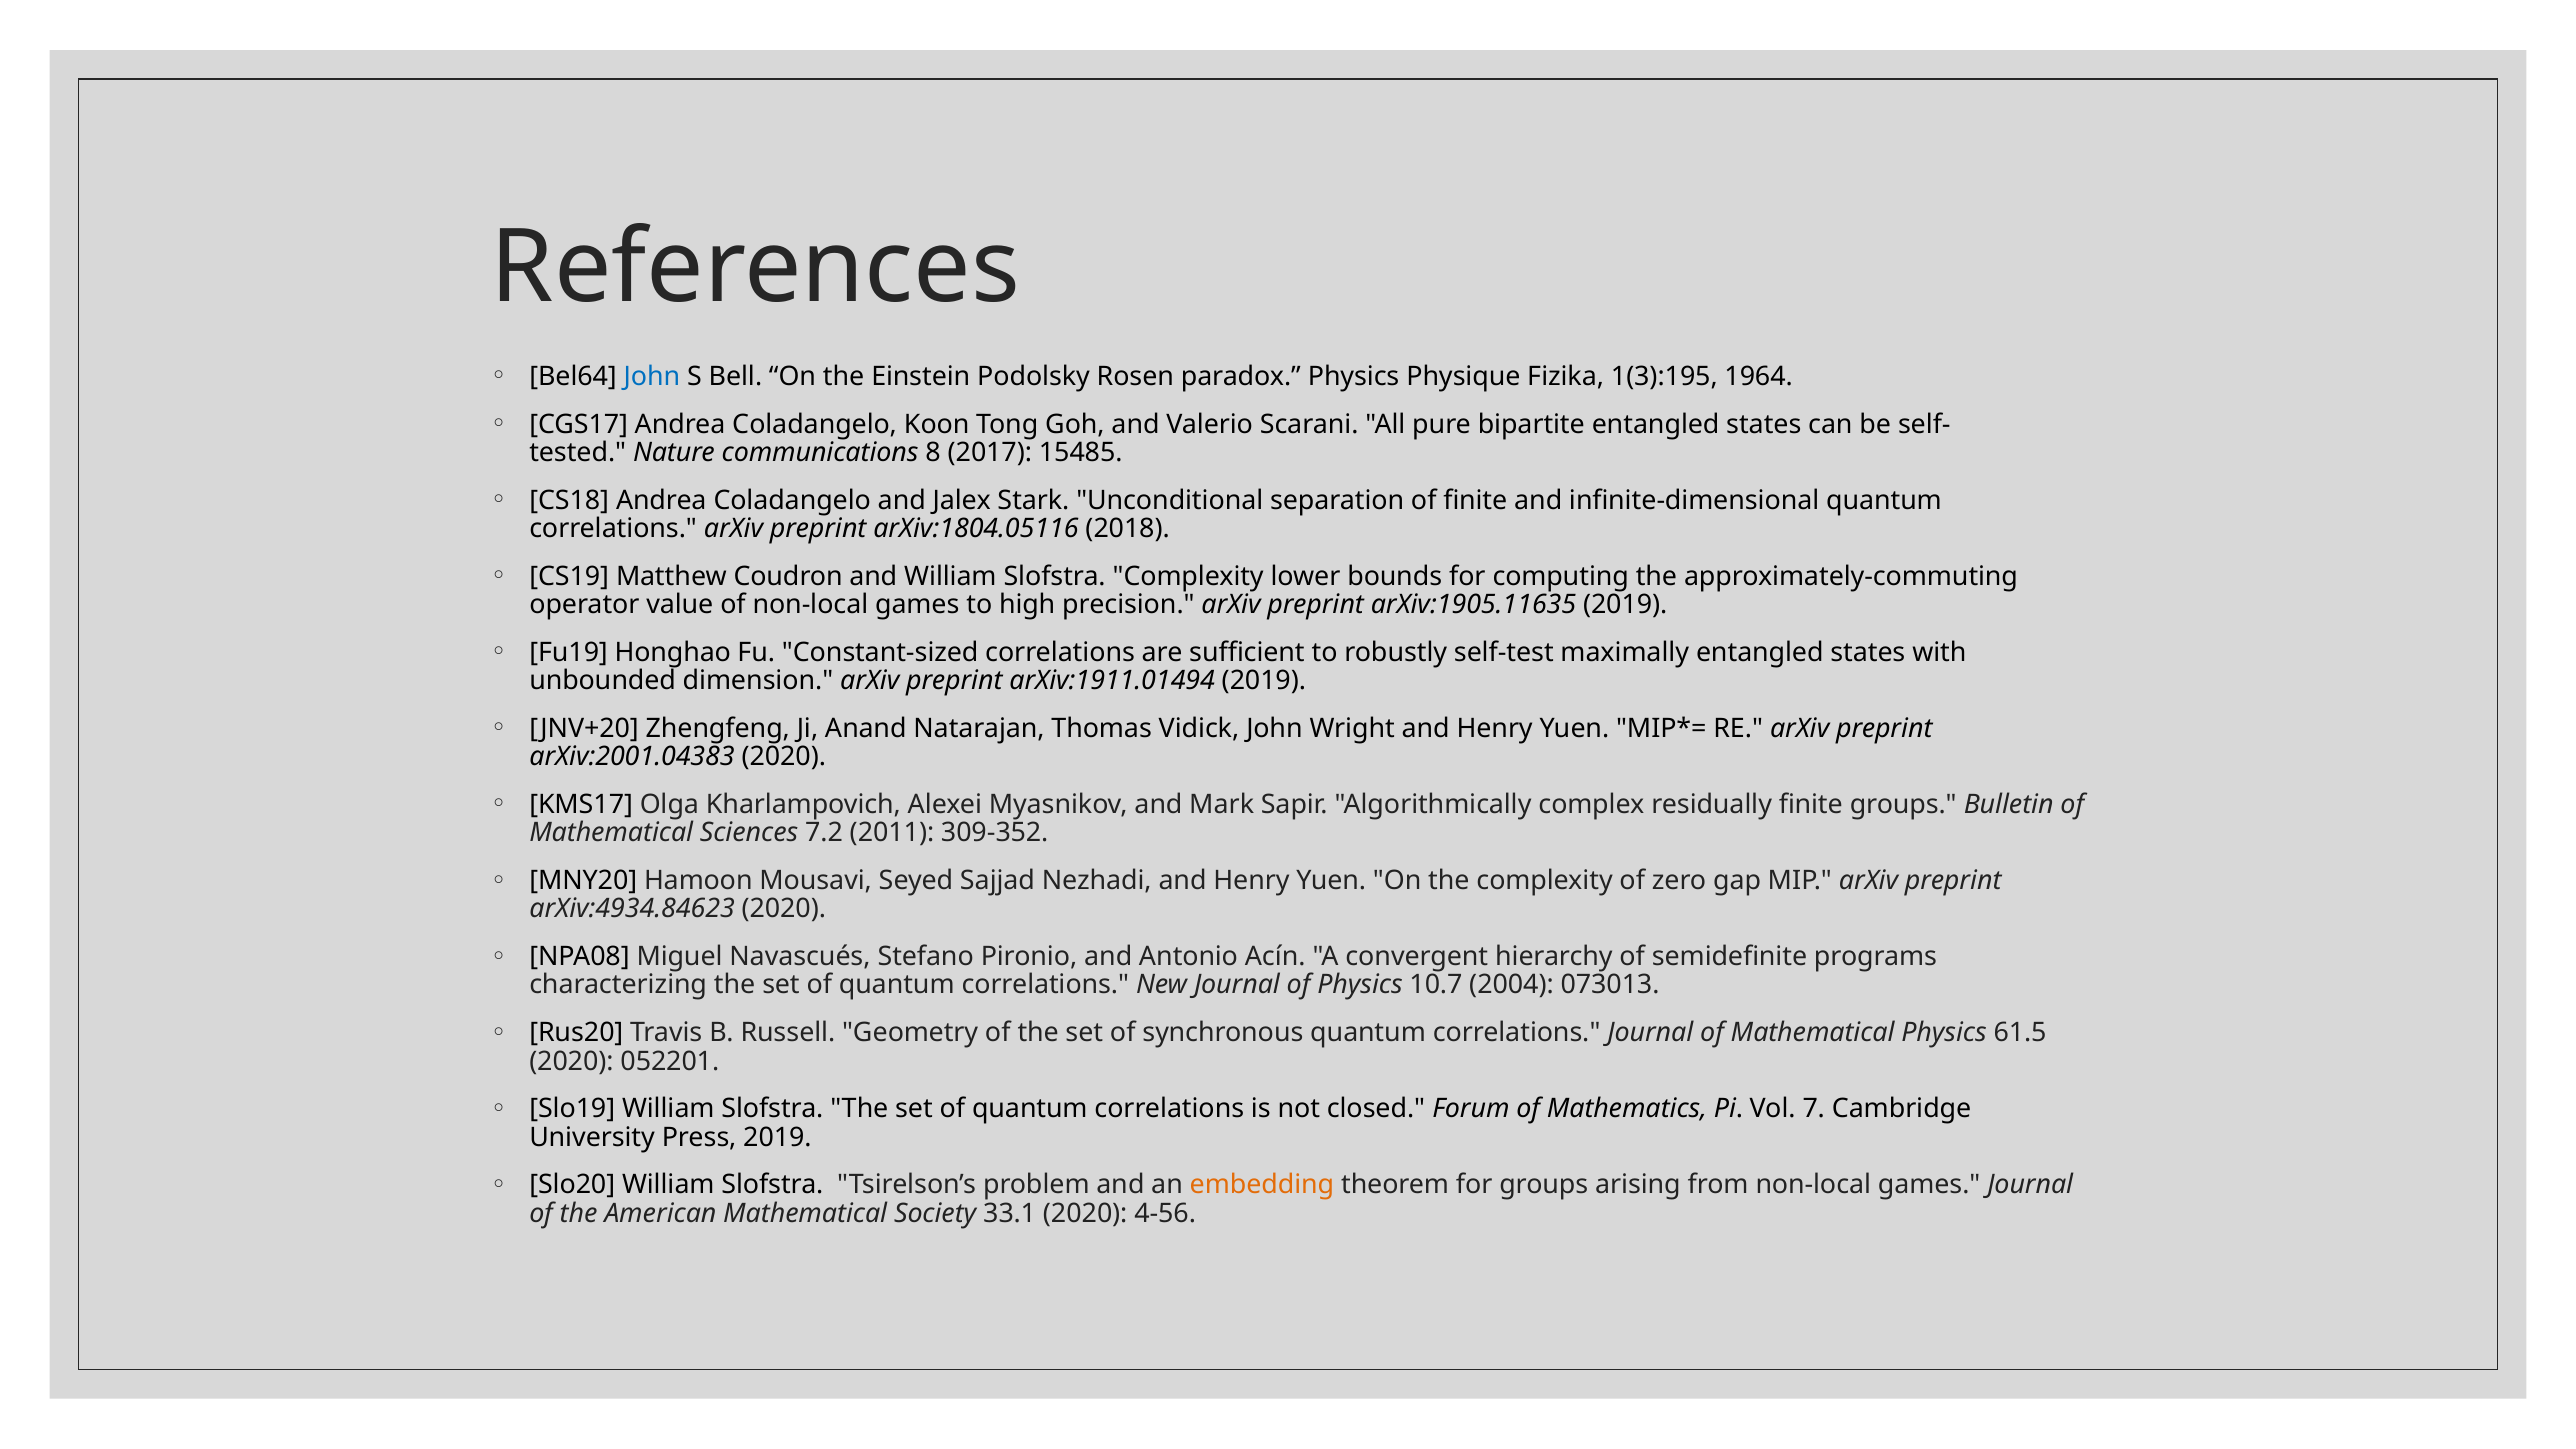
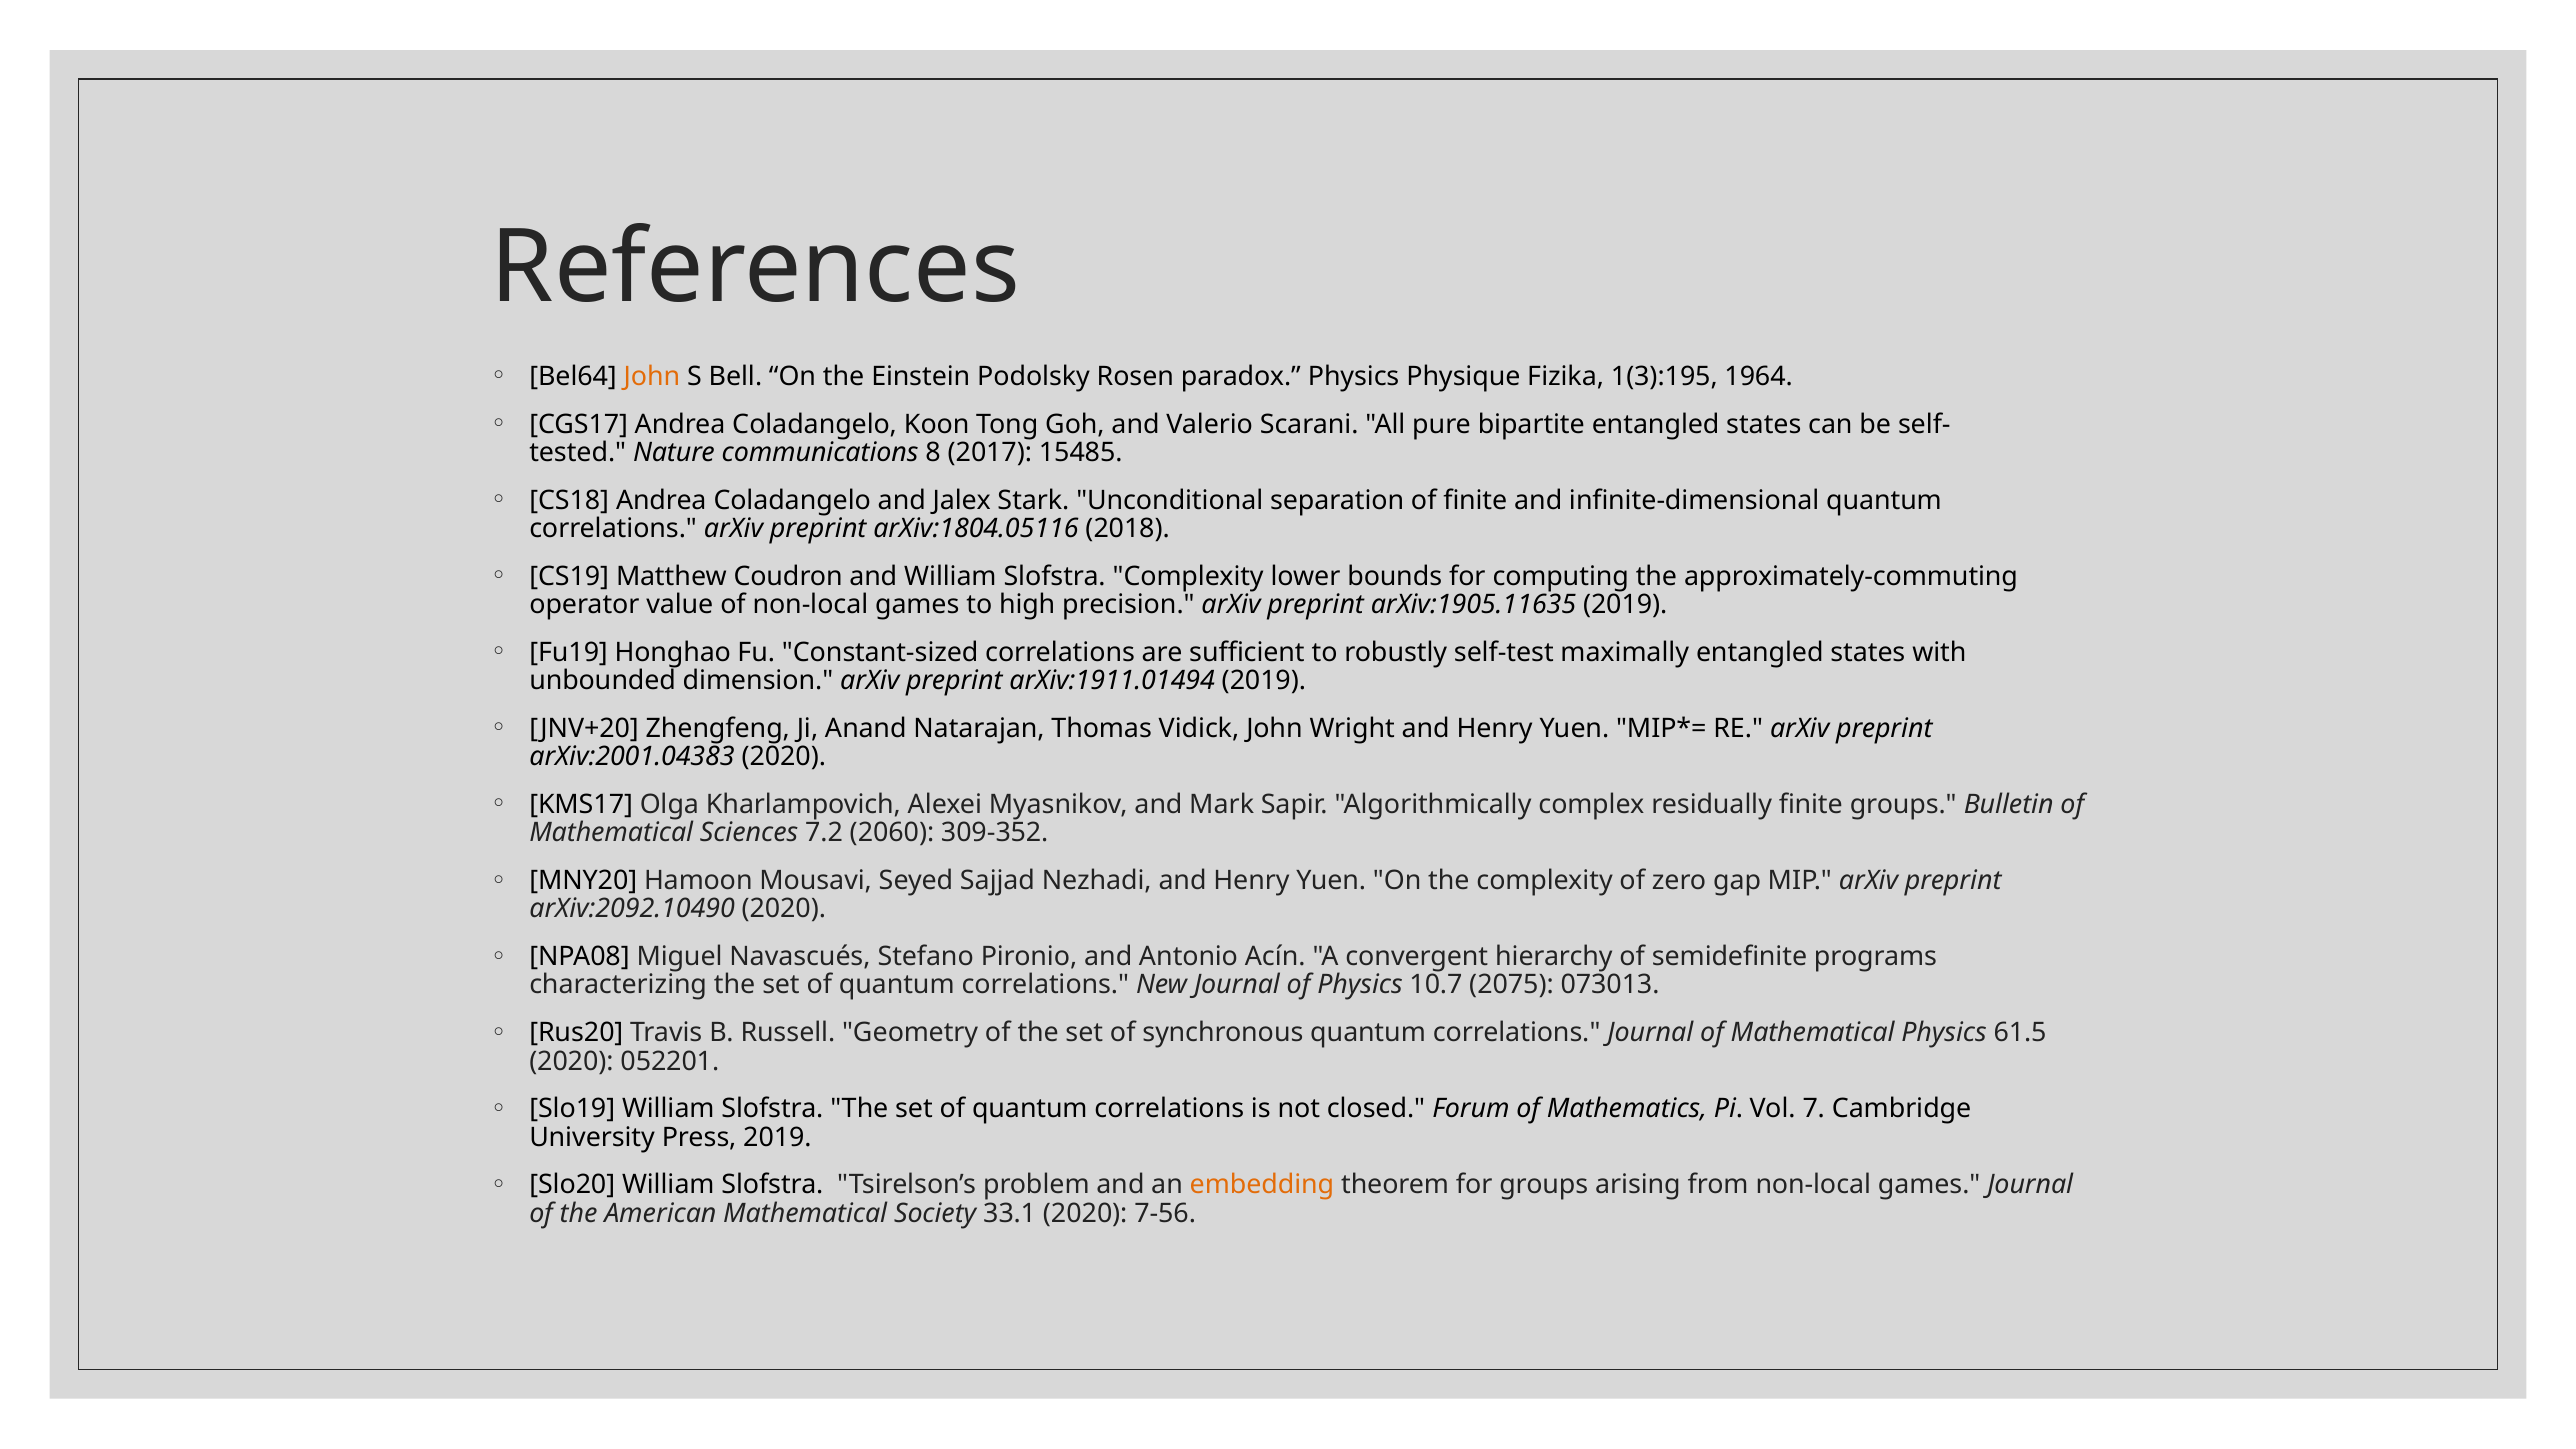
John at (652, 377) colour: blue -> orange
2011: 2011 -> 2060
arXiv:4934.84623: arXiv:4934.84623 -> arXiv:2092.10490
2004: 2004 -> 2075
4-56: 4-56 -> 7-56
